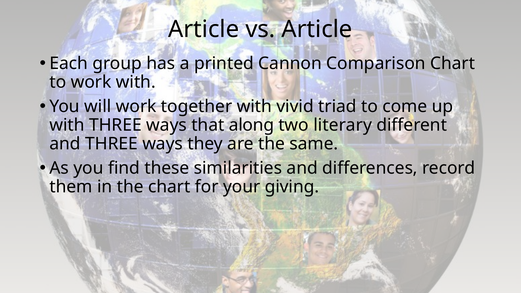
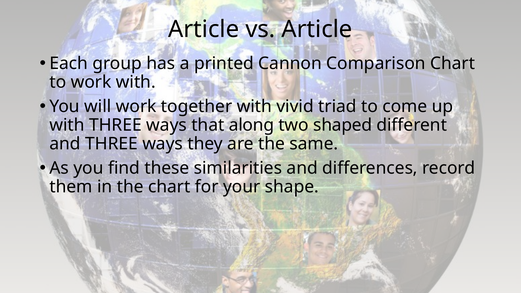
literary: literary -> shaped
giving: giving -> shape
